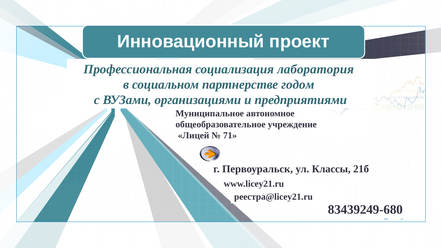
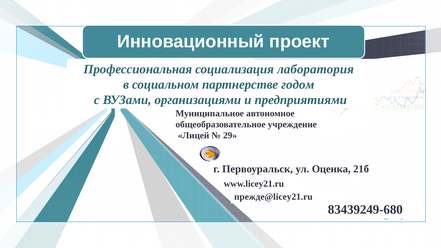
71: 71 -> 29
Классы: Классы -> Оценка
реестра@licey21.ru: реестра@licey21.ru -> прежде@licey21.ru
